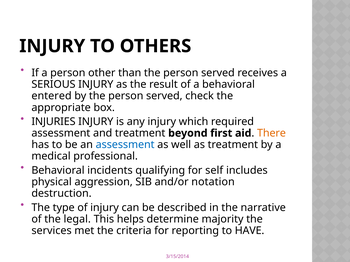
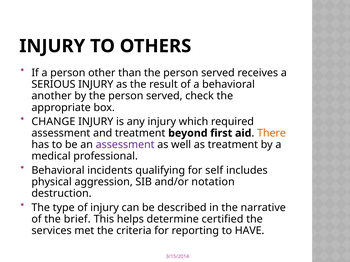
entered: entered -> another
INJURIES: INJURIES -> CHANGE
assessment at (125, 145) colour: blue -> purple
legal: legal -> brief
majority: majority -> certified
